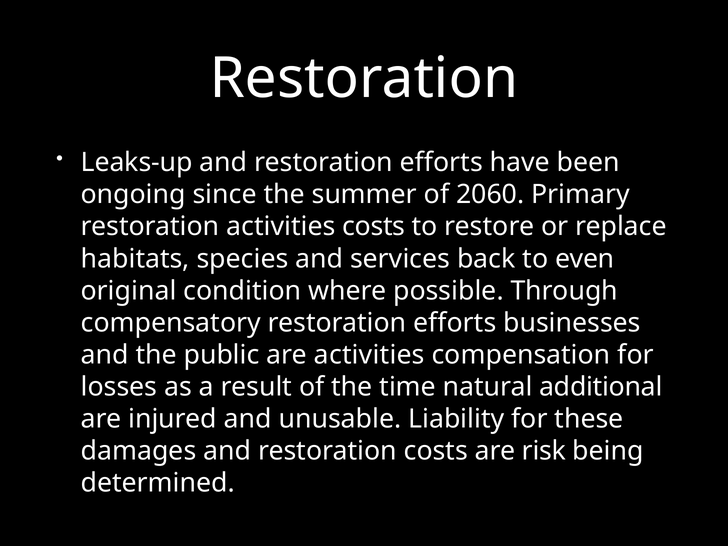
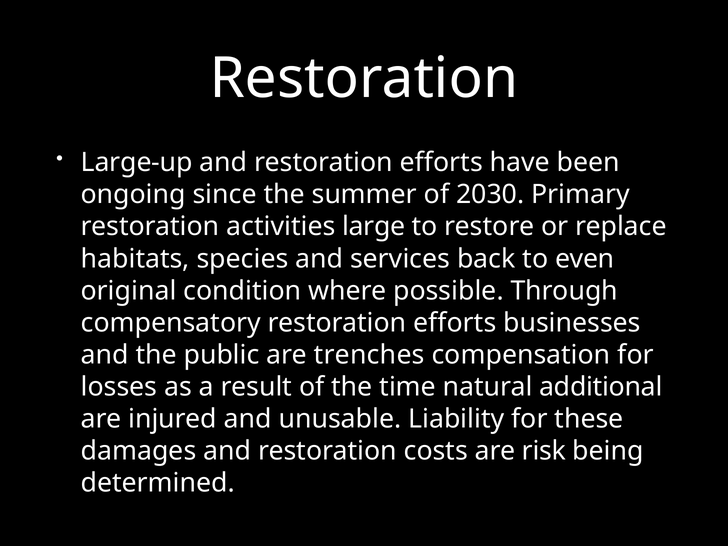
Leaks-up: Leaks-up -> Large-up
2060: 2060 -> 2030
activities costs: costs -> large
are activities: activities -> trenches
